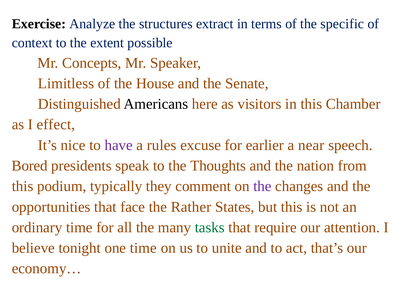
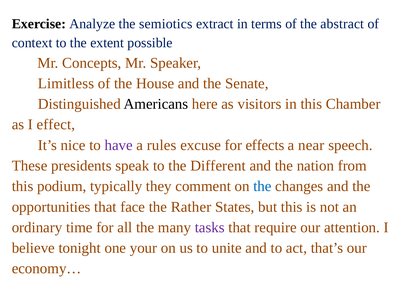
structures: structures -> semiotics
specific: specific -> abstract
earlier: earlier -> effects
Bored: Bored -> These
Thoughts: Thoughts -> Different
the at (262, 187) colour: purple -> blue
tasks colour: green -> purple
one time: time -> your
